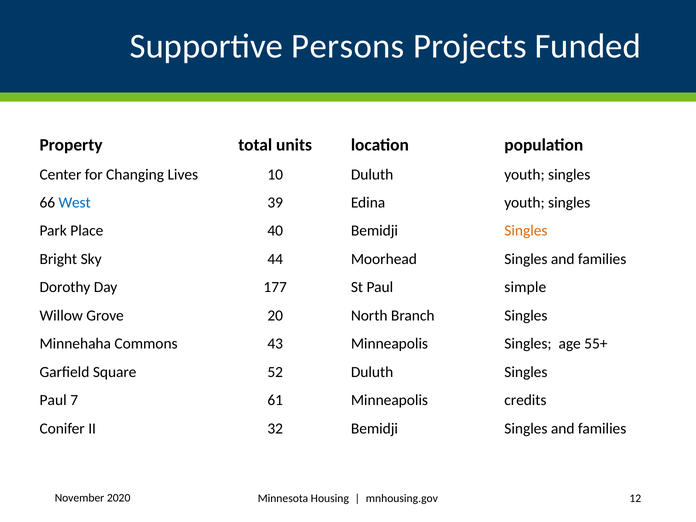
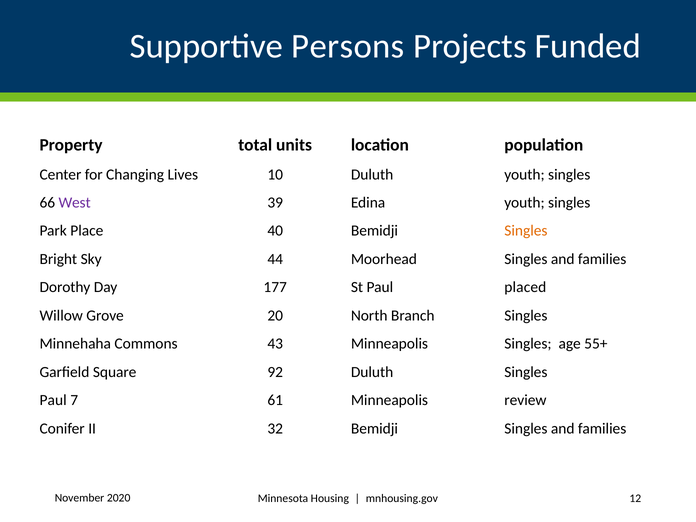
West colour: blue -> purple
simple: simple -> placed
52: 52 -> 92
credits: credits -> review
